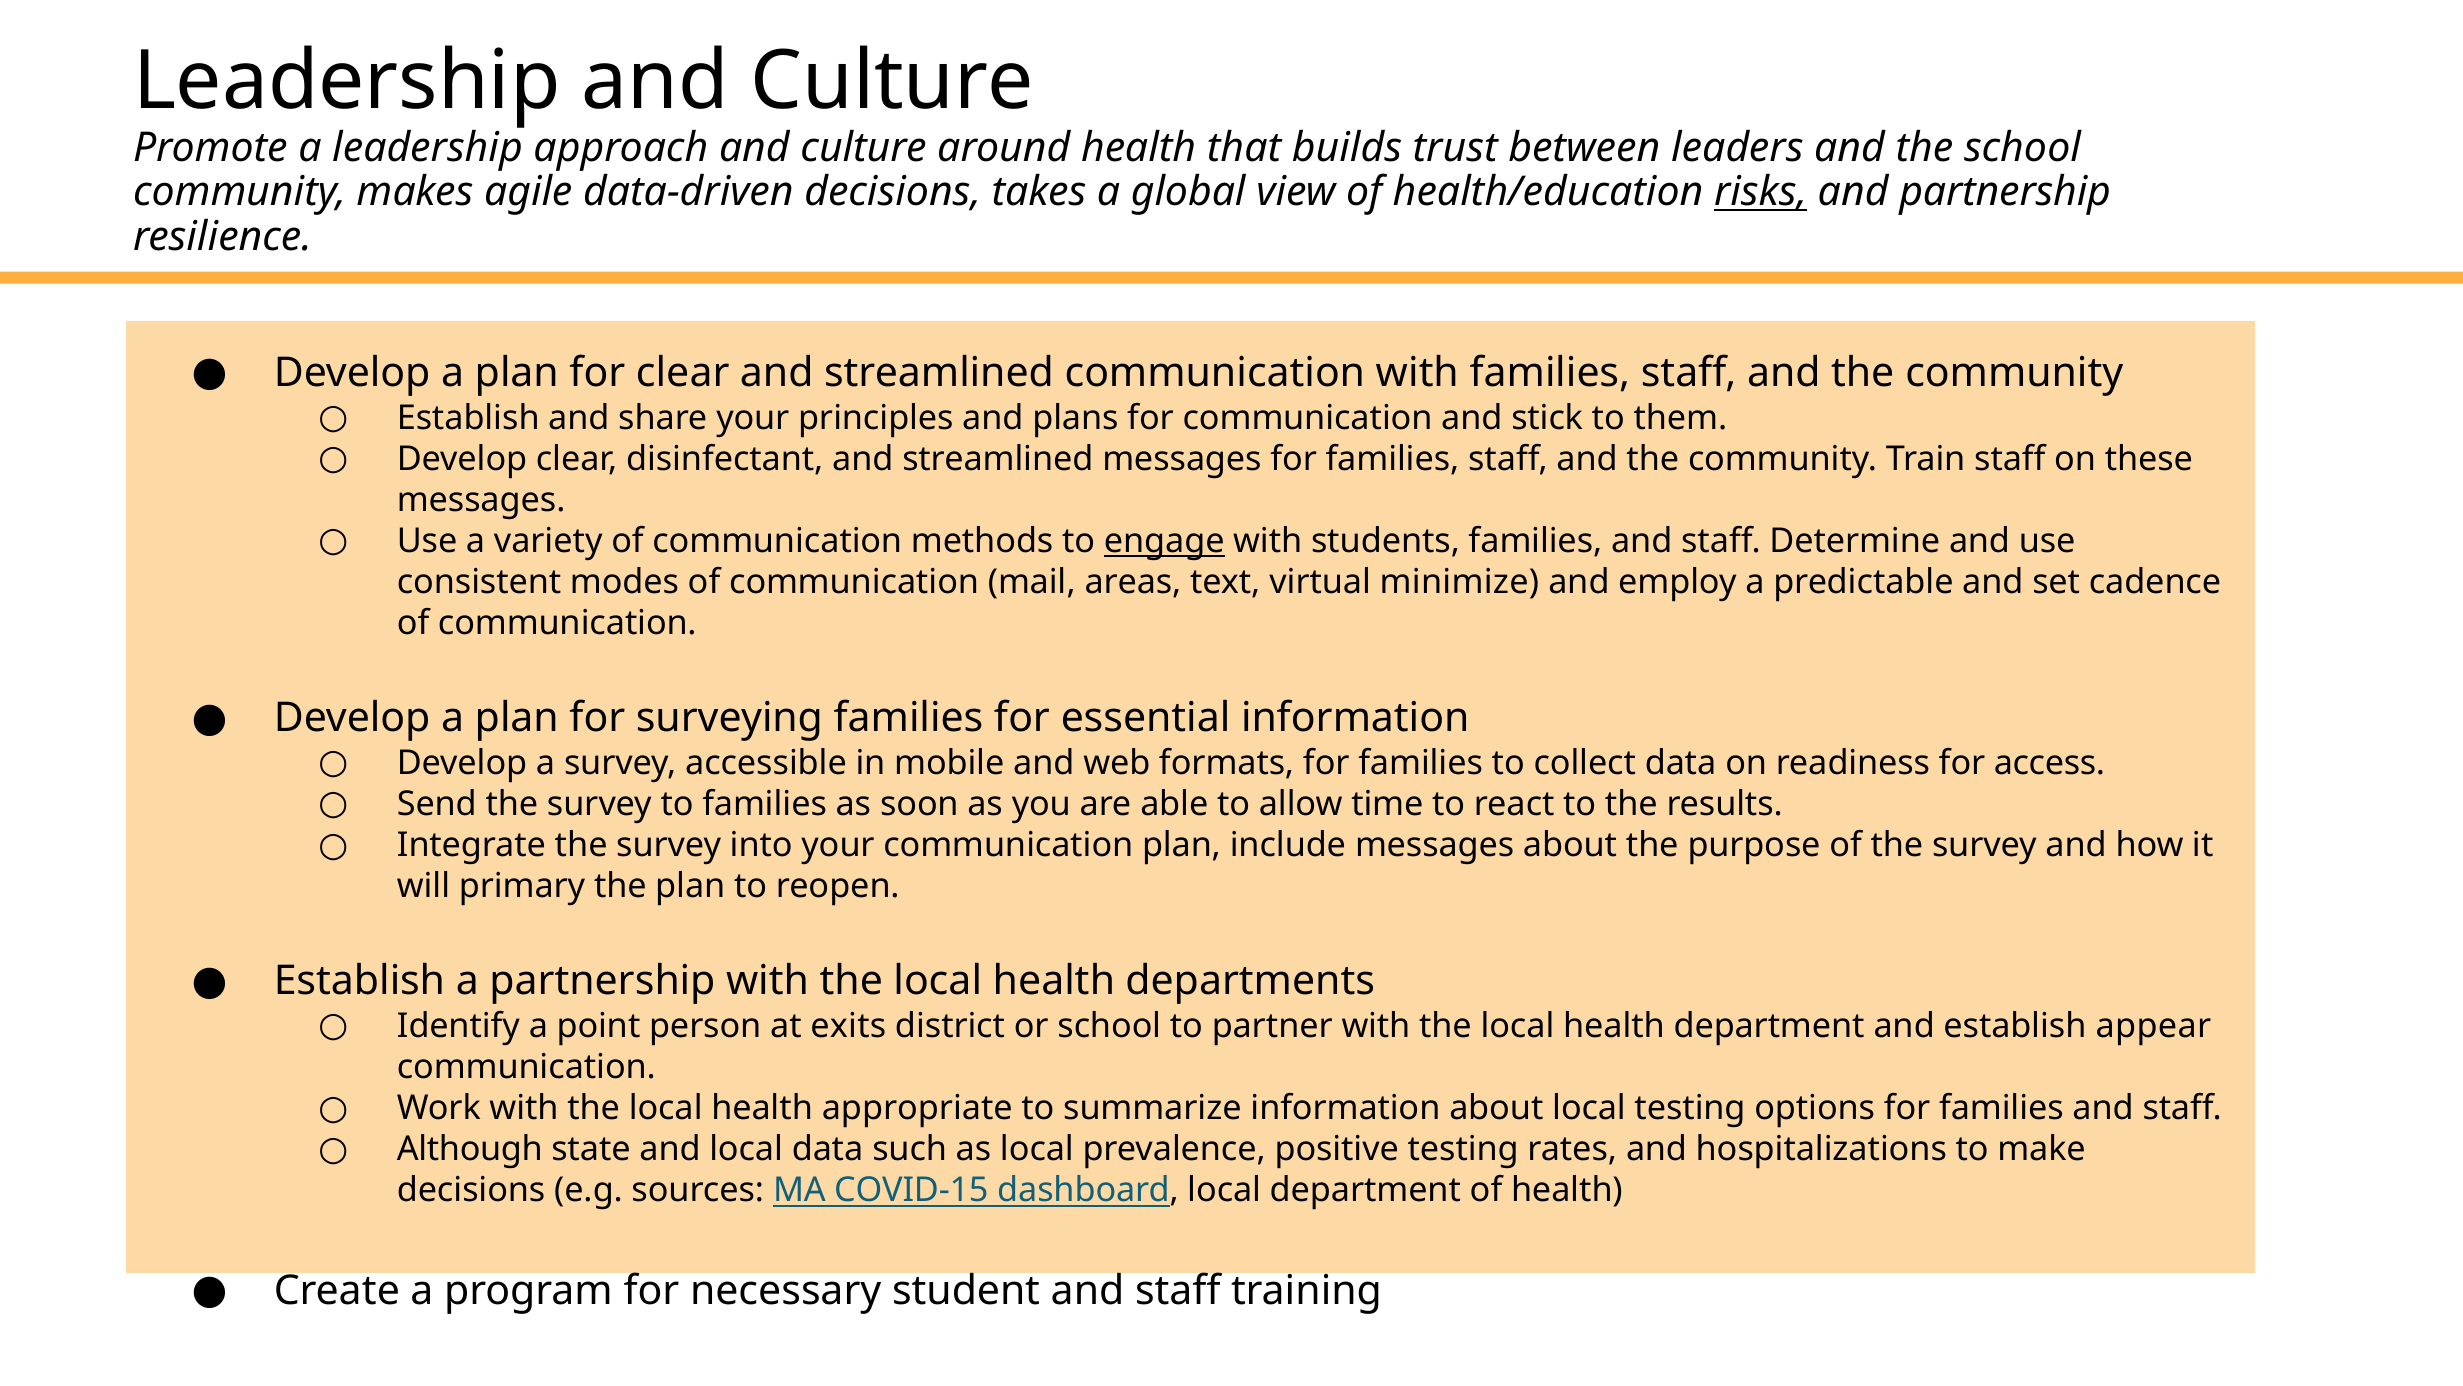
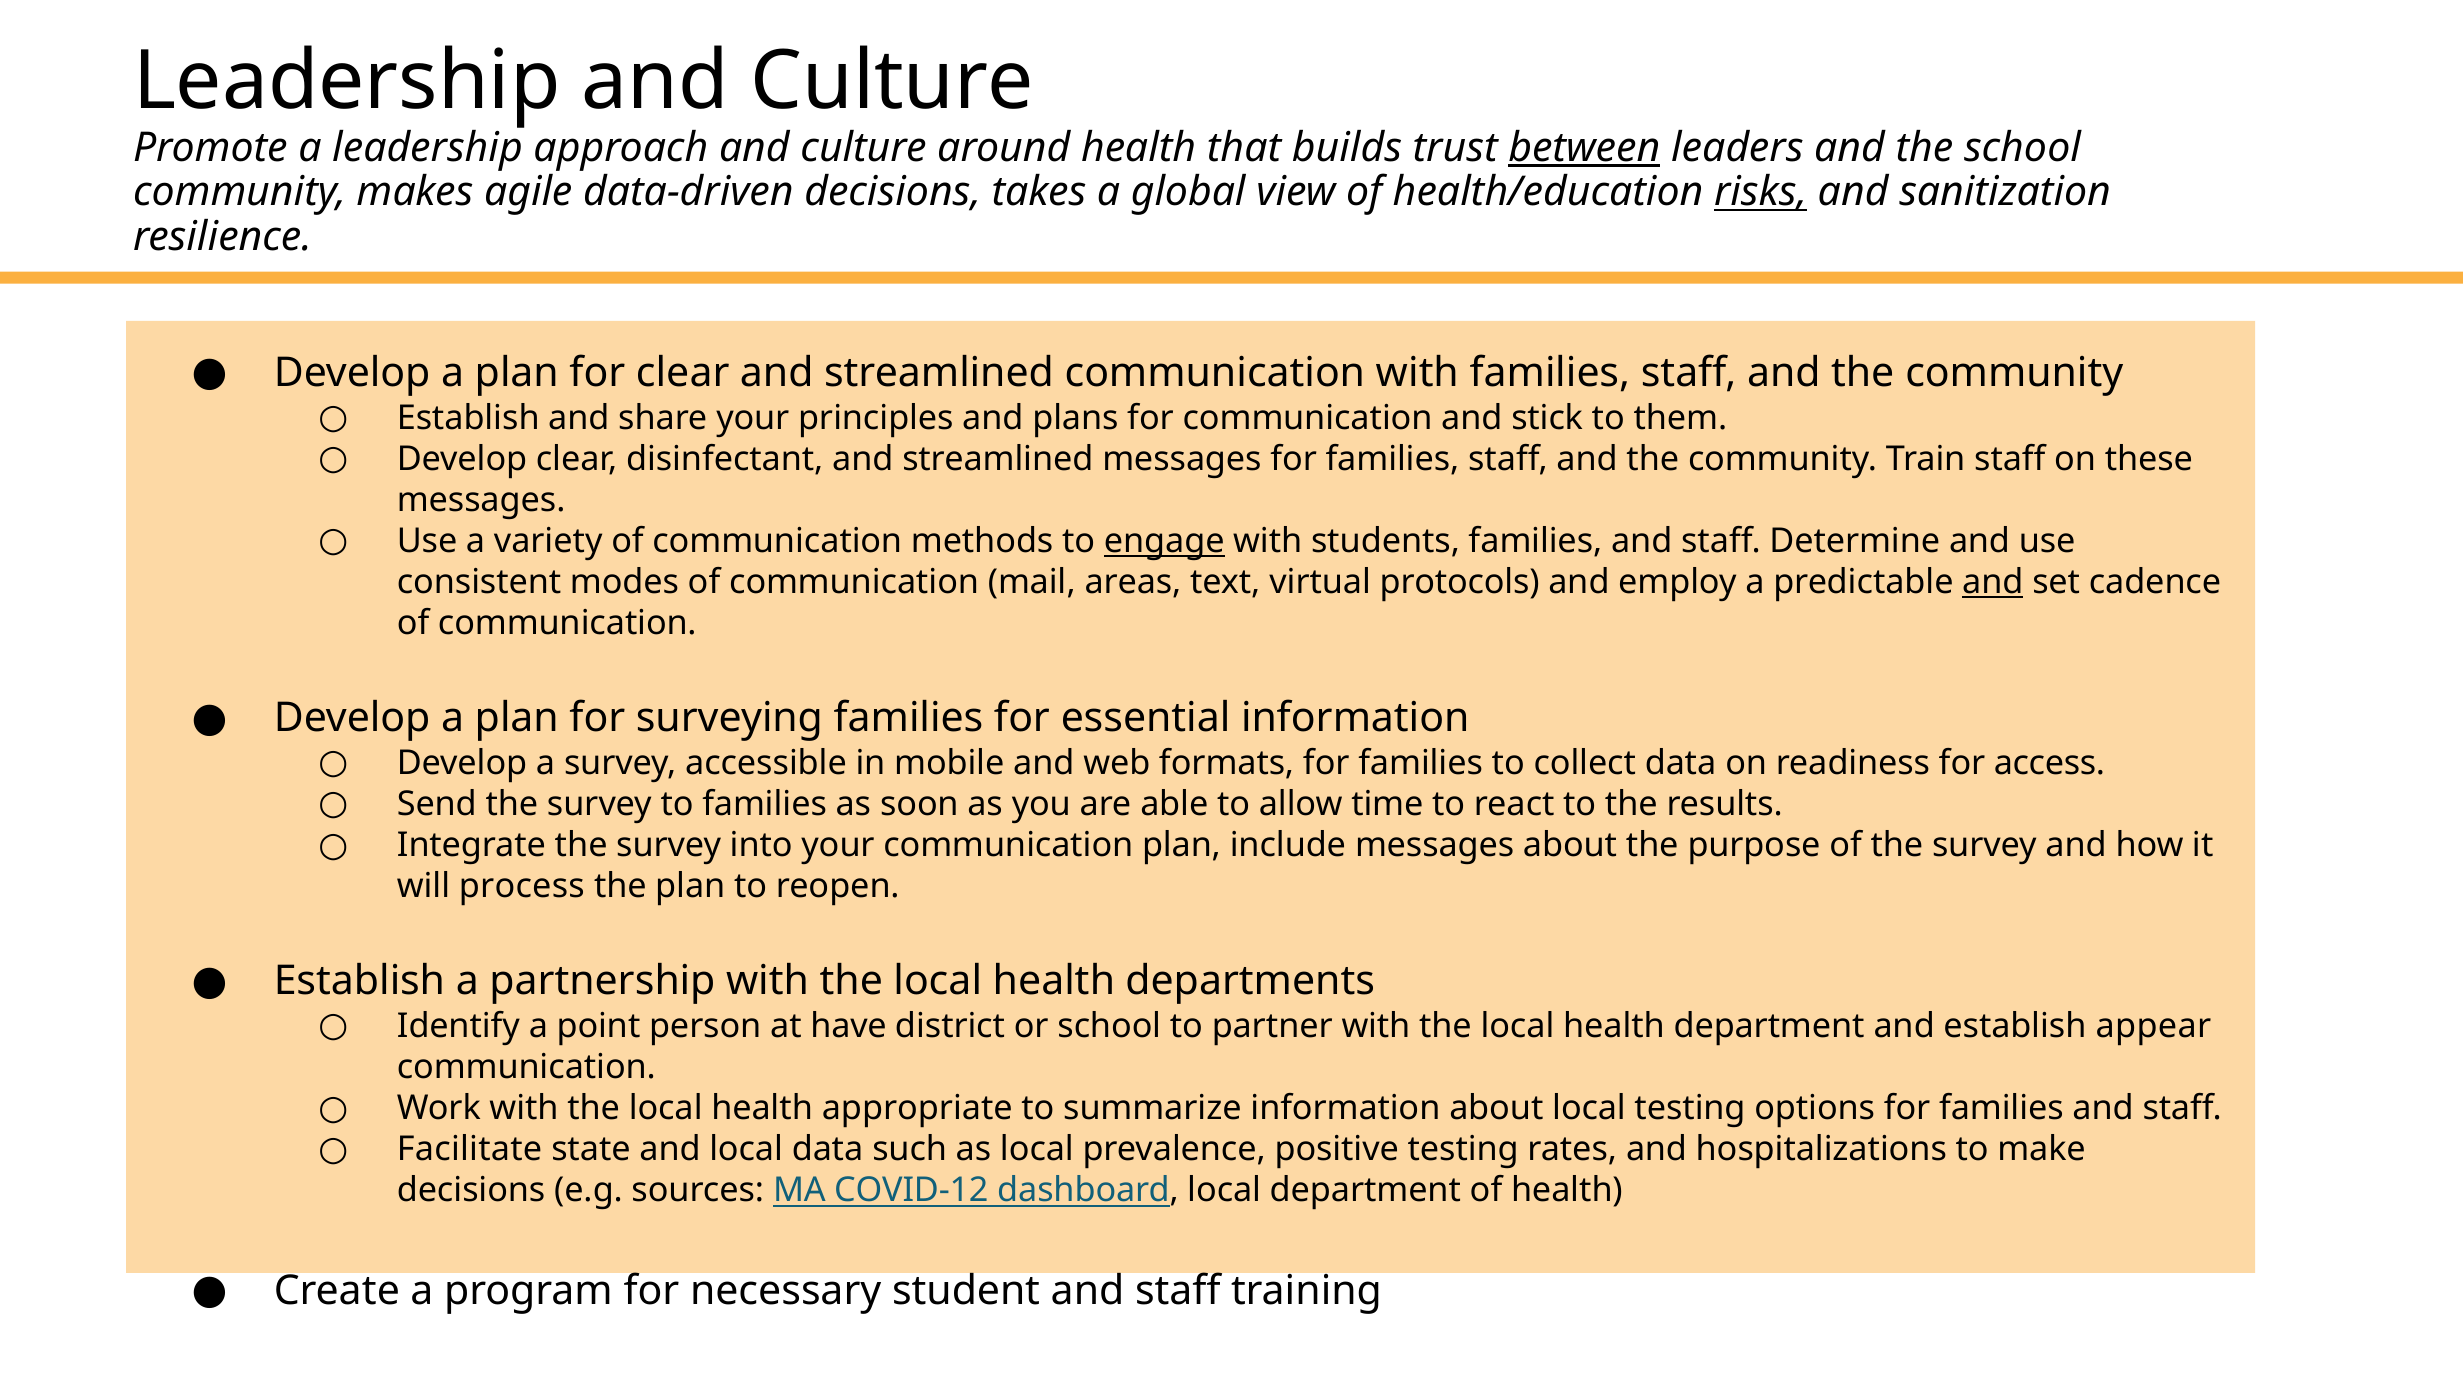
between underline: none -> present
and partnership: partnership -> sanitization
minimize: minimize -> protocols
and at (1993, 582) underline: none -> present
primary: primary -> process
exits: exits -> have
Although: Although -> Facilitate
COVID-15: COVID-15 -> COVID-12
